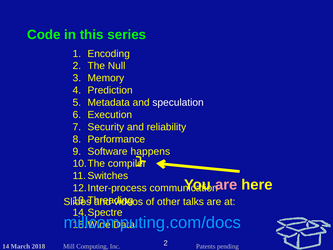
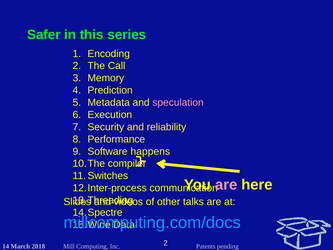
Code: Code -> Safer
Null: Null -> Call
speculation colour: white -> pink
